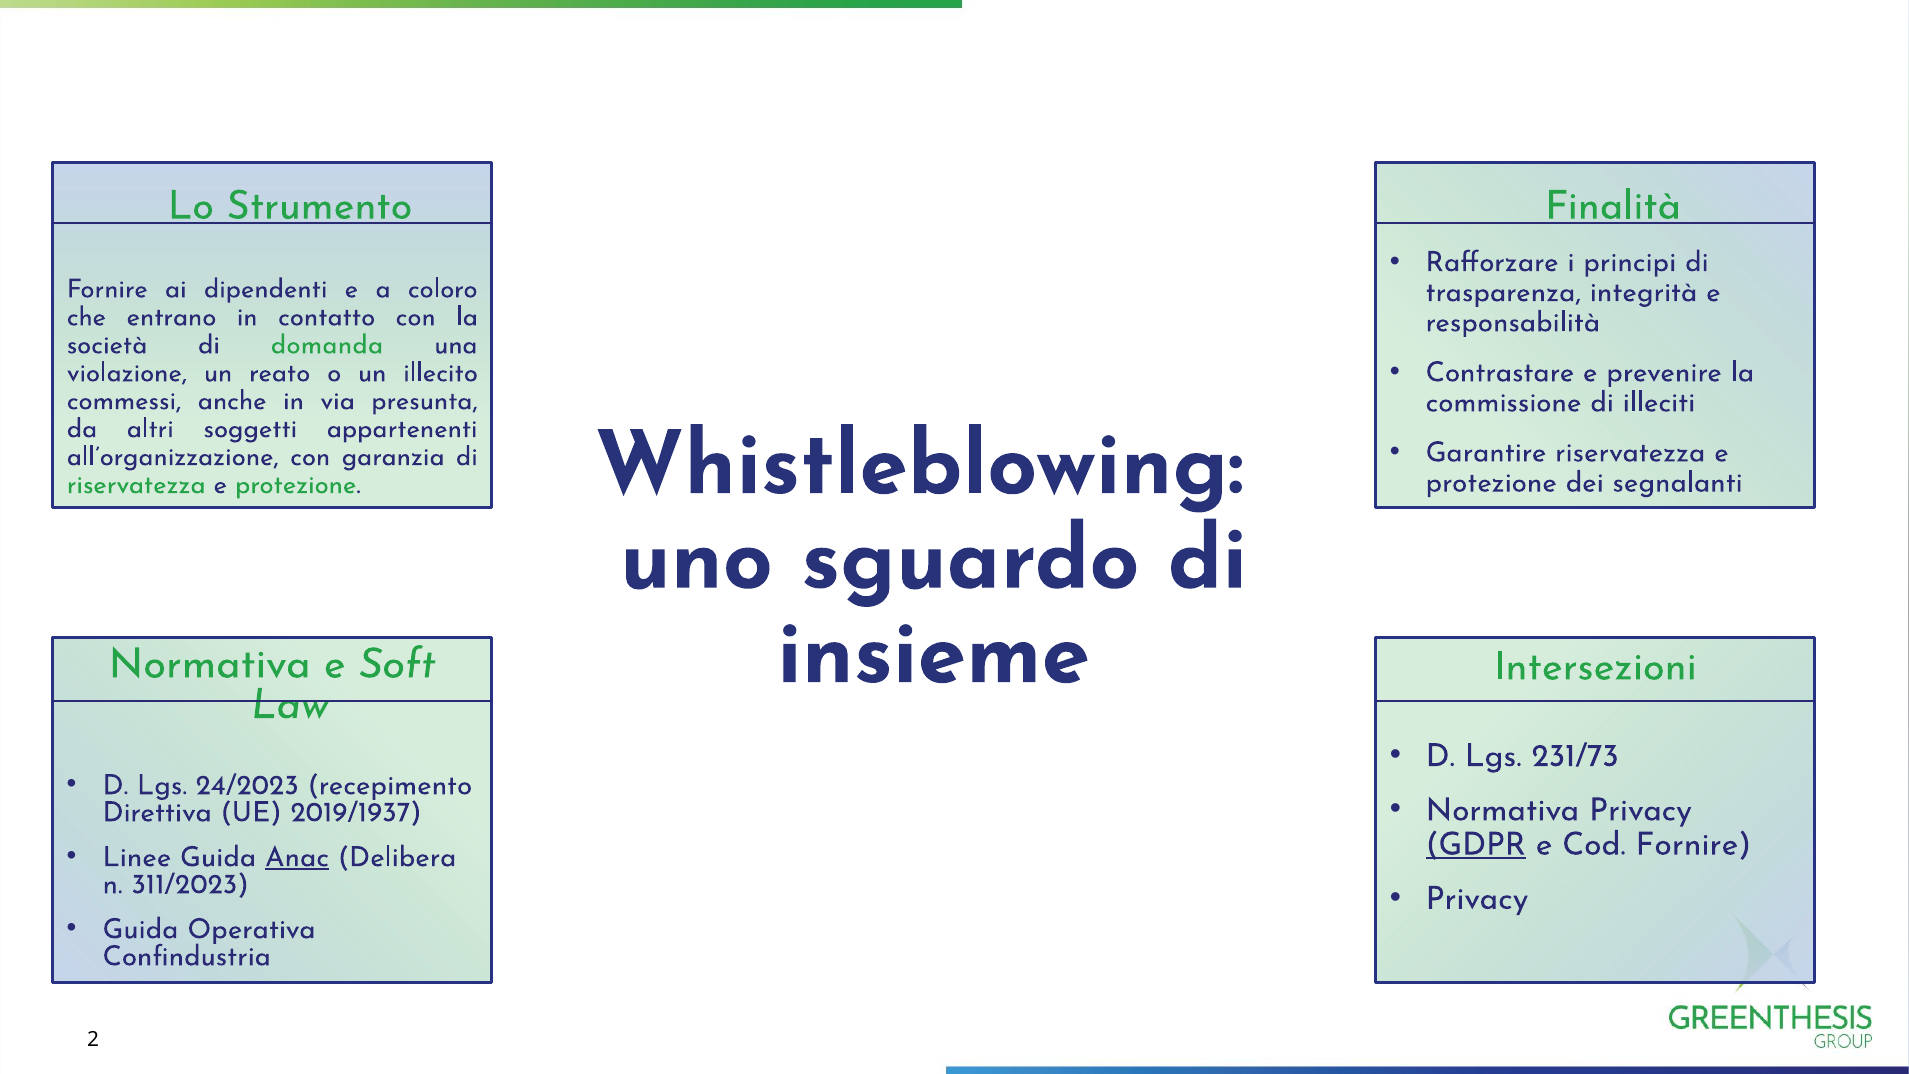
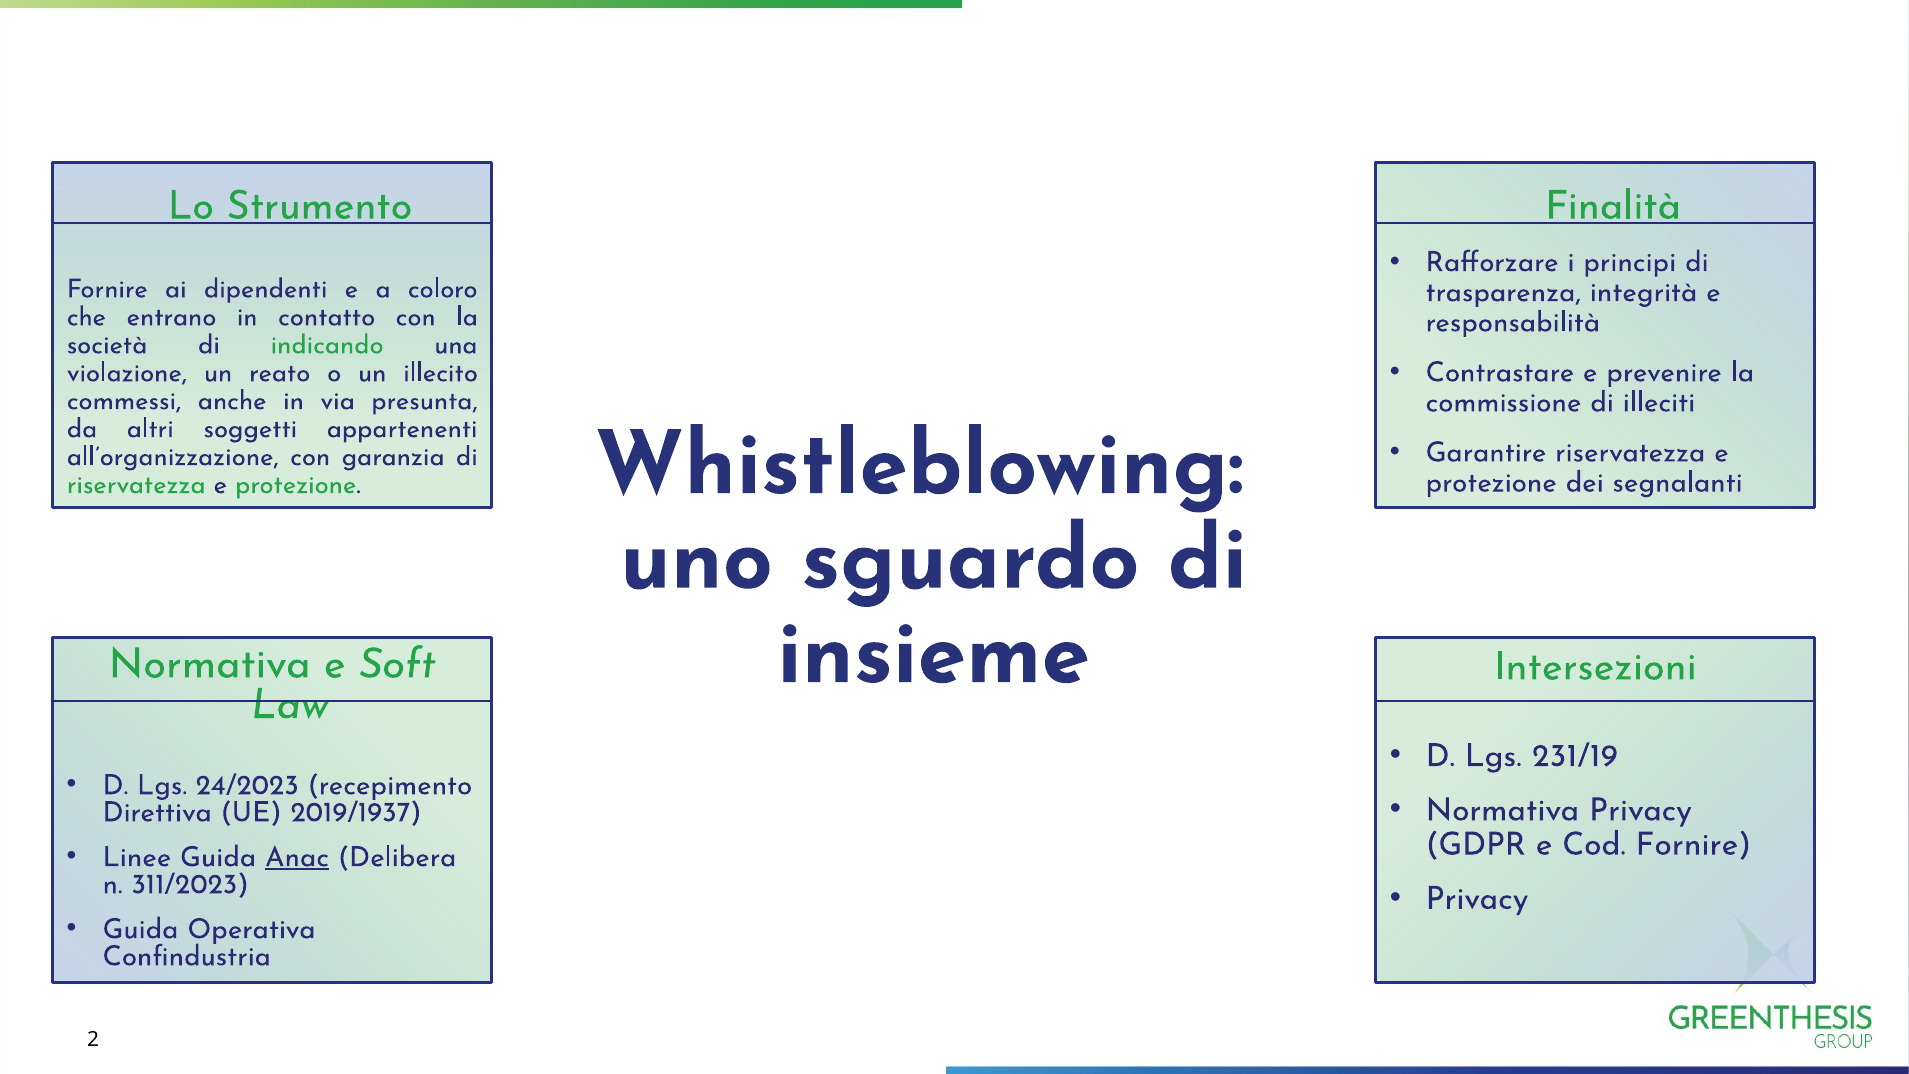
domanda: domanda -> indicando
231/73: 231/73 -> 231/19
GDPR underline: present -> none
